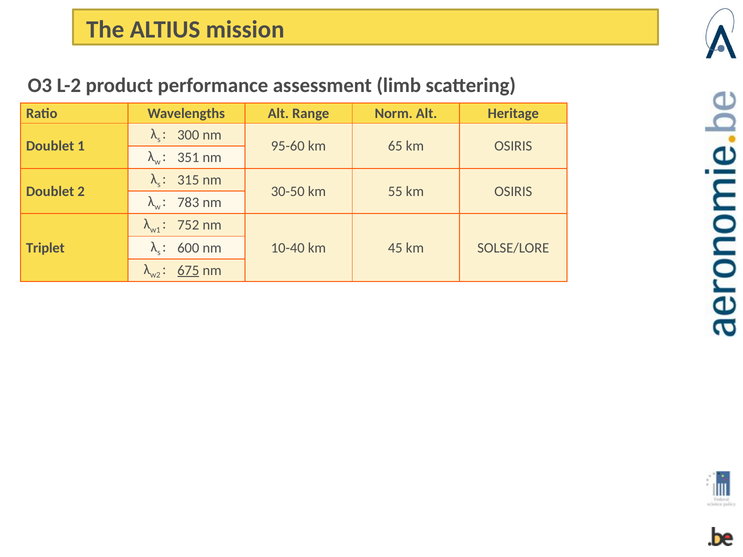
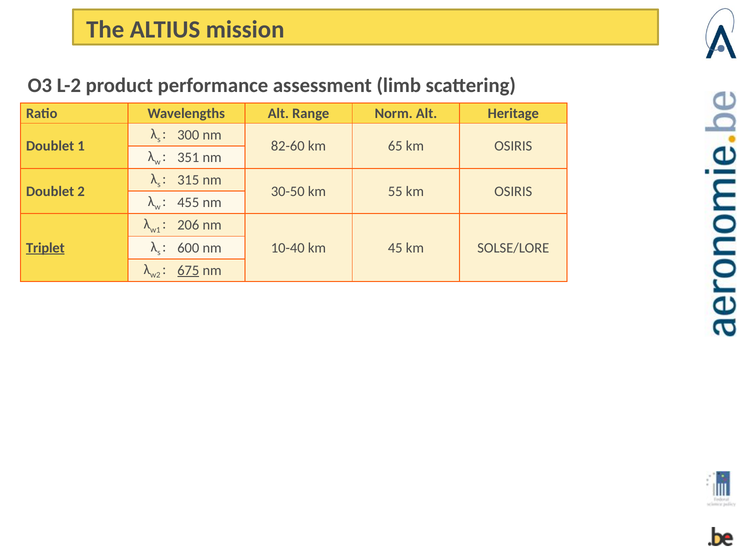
95-60: 95-60 -> 82-60
783: 783 -> 455
752: 752 -> 206
Triplet underline: none -> present
